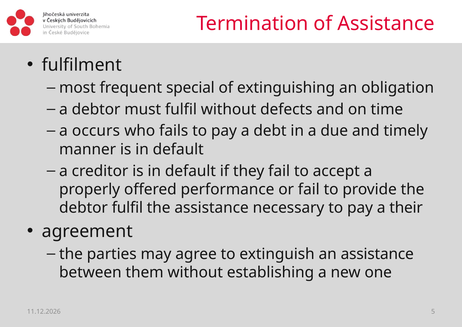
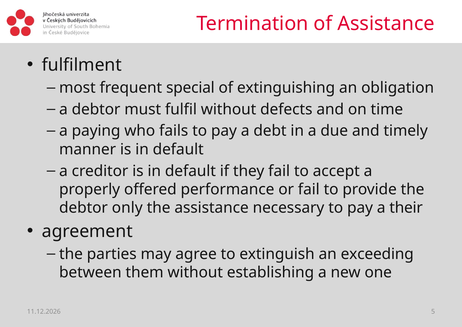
occurs: occurs -> paying
debtor fulfil: fulfil -> only
an assistance: assistance -> exceeding
